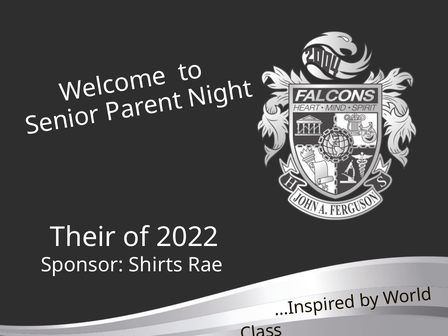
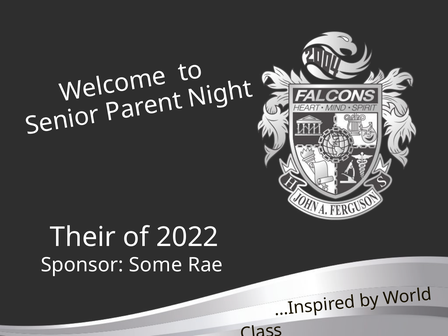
Shirts: Shirts -> Some
